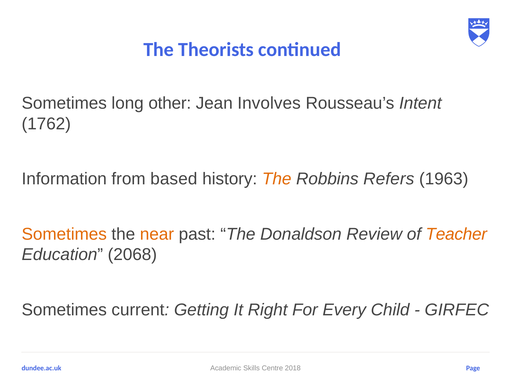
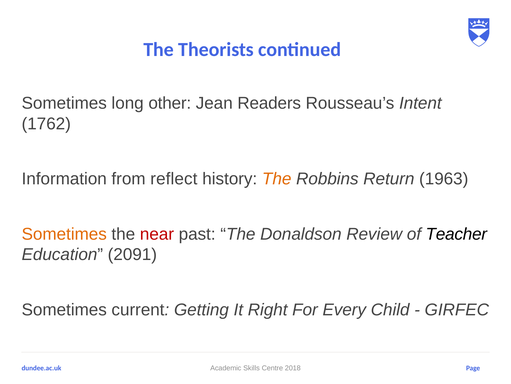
Involves: Involves -> Readers
based: based -> reflect
Refers: Refers -> Return
near colour: orange -> red
Teacher colour: orange -> black
2068: 2068 -> 2091
